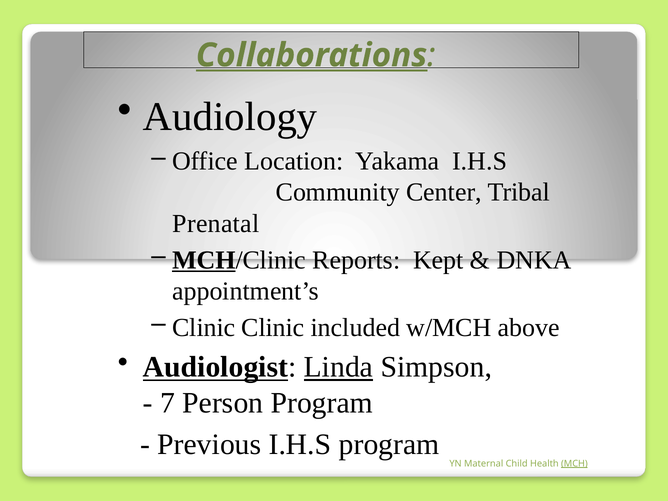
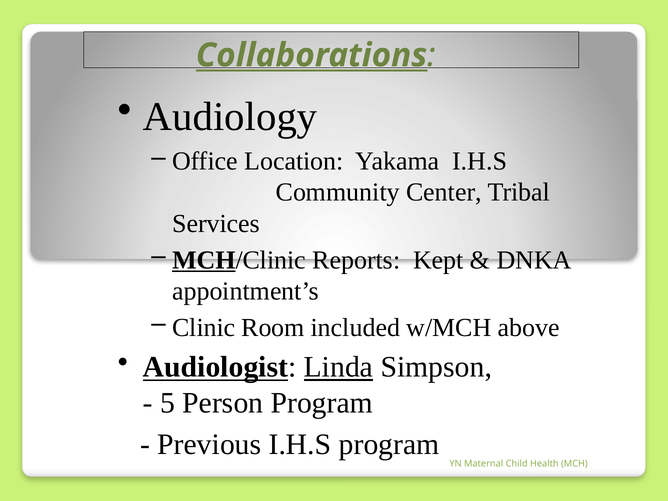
Prenatal: Prenatal -> Services
Clinic Clinic: Clinic -> Room
7: 7 -> 5
MCH underline: present -> none
